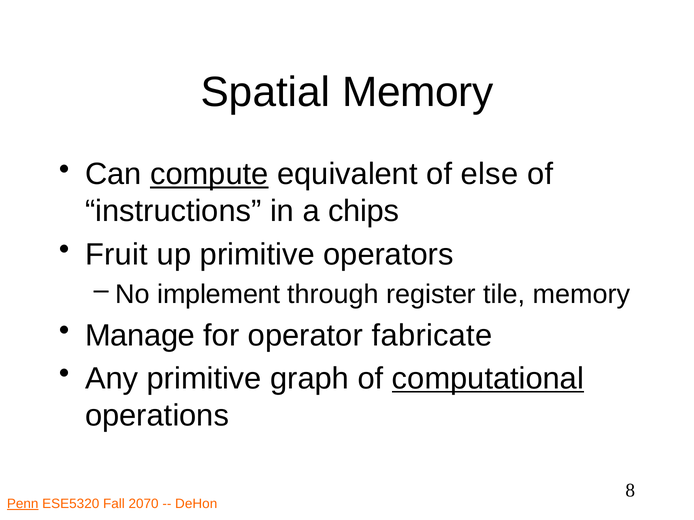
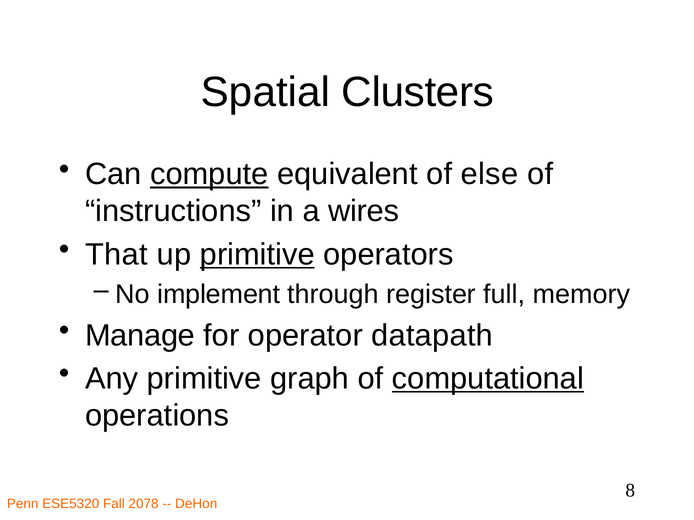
Spatial Memory: Memory -> Clusters
chips: chips -> wires
Fruit: Fruit -> That
primitive at (257, 255) underline: none -> present
tile: tile -> full
fabricate: fabricate -> datapath
Penn underline: present -> none
2070: 2070 -> 2078
